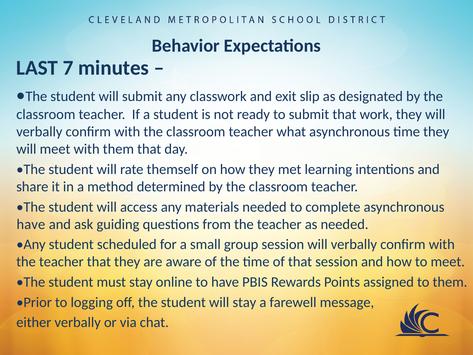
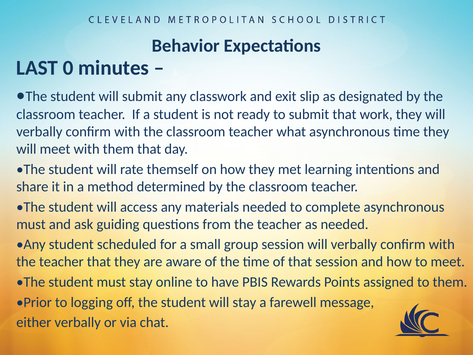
7: 7 -> 0
have at (31, 224): have -> must
